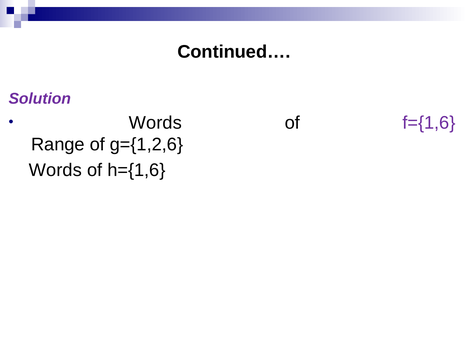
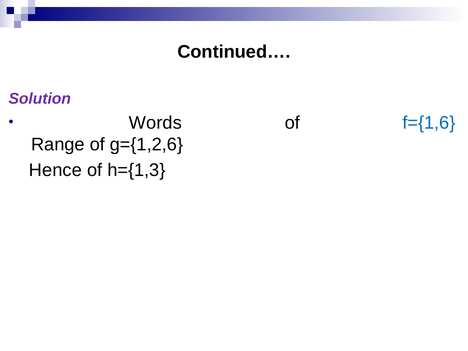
f={1,6 colour: purple -> blue
Words at (55, 170): Words -> Hence
h={1,6: h={1,6 -> h={1,3
